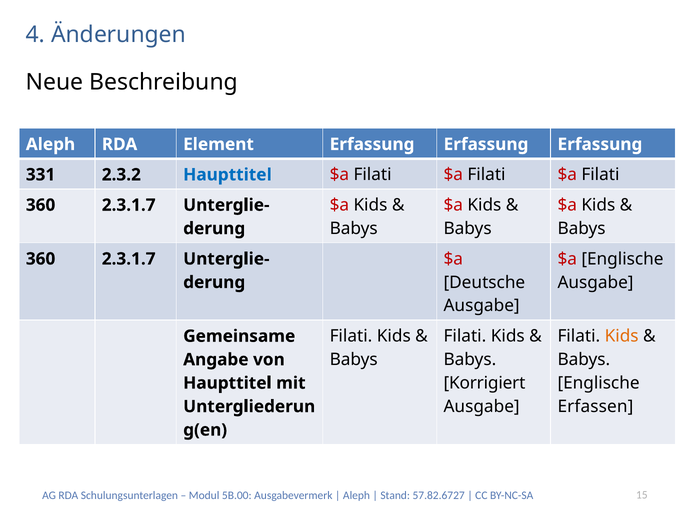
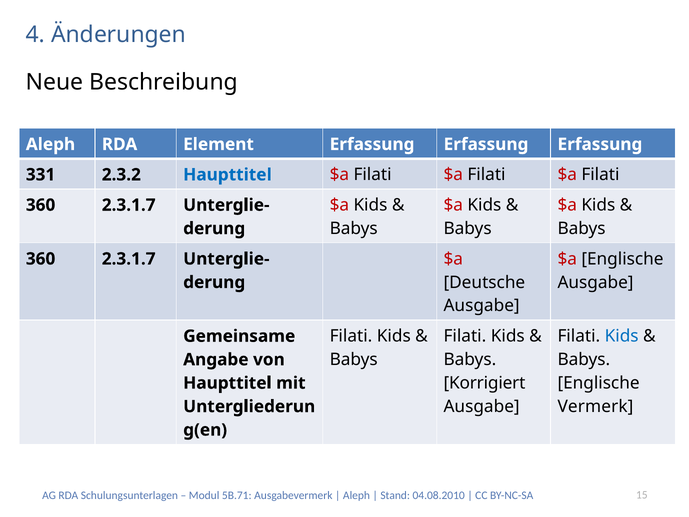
Kids at (622, 336) colour: orange -> blue
Erfassen: Erfassen -> Vermerk
5B.00: 5B.00 -> 5B.71
57.82.6727: 57.82.6727 -> 04.08.2010
